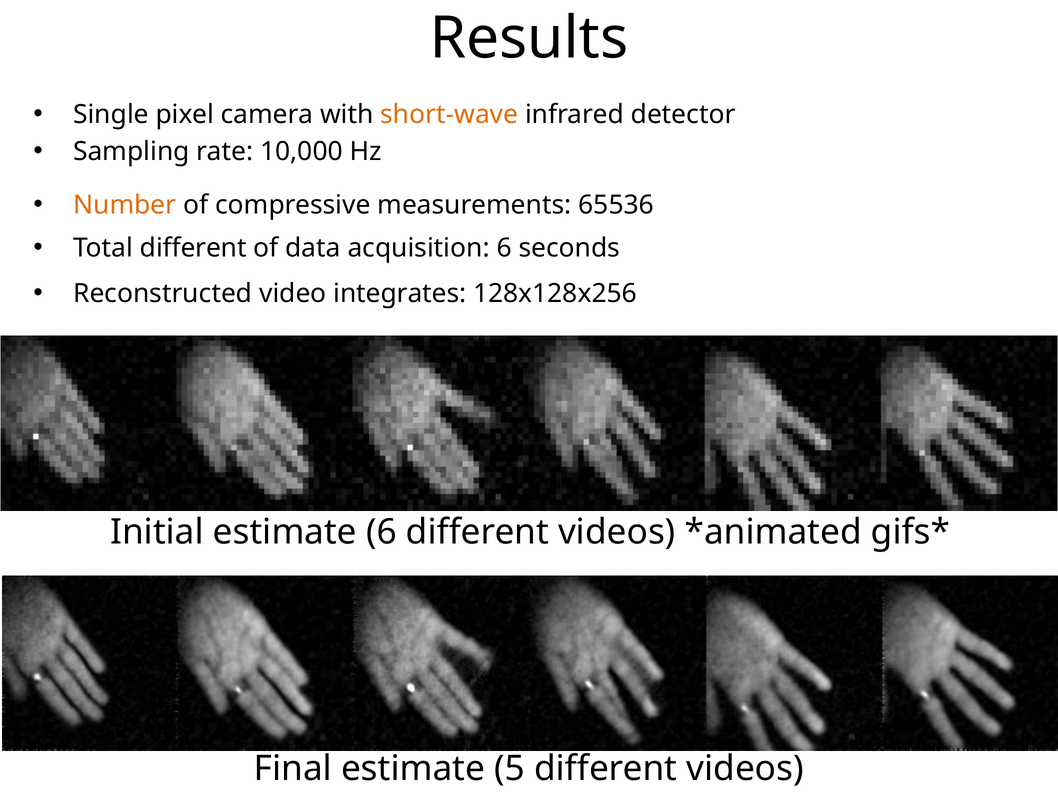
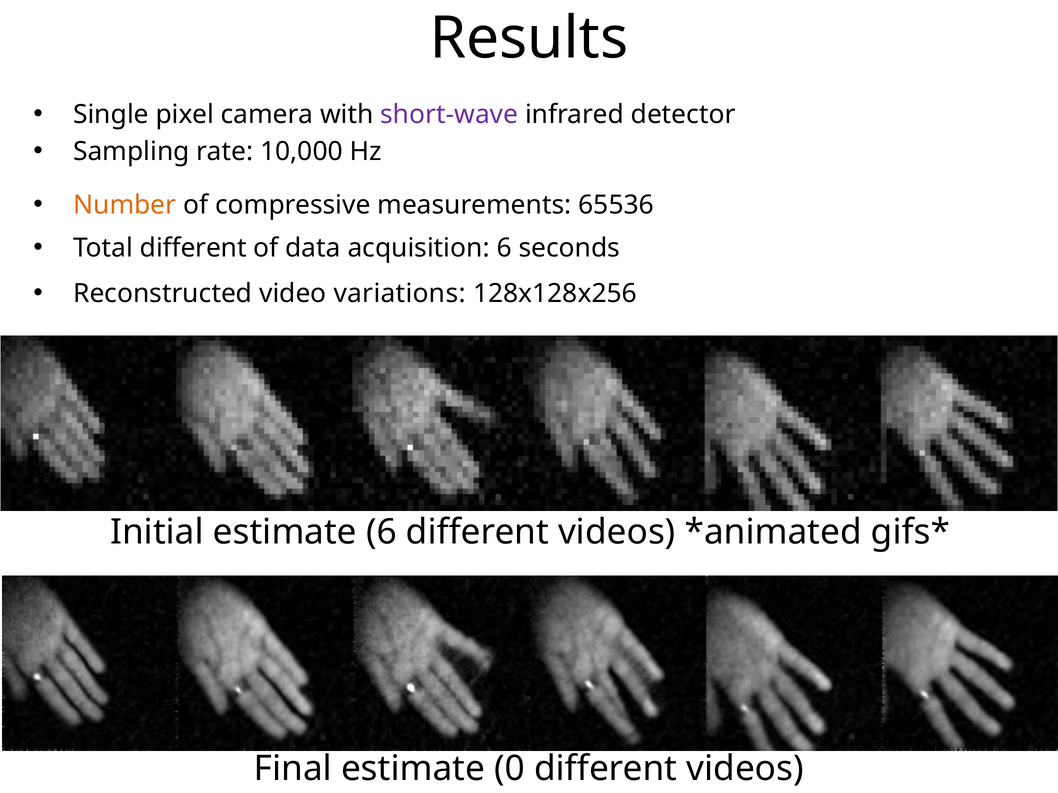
short-wave colour: orange -> purple
integrates: integrates -> variations
5: 5 -> 0
